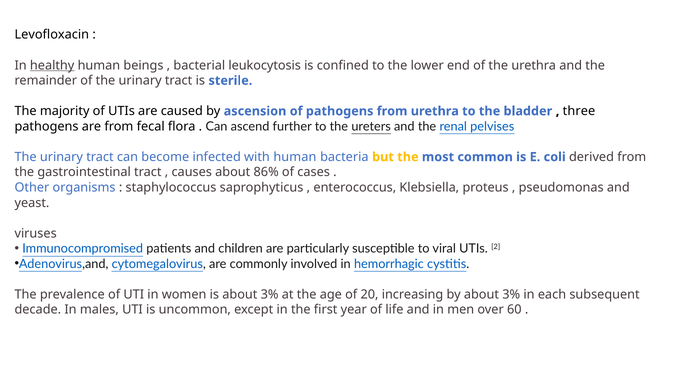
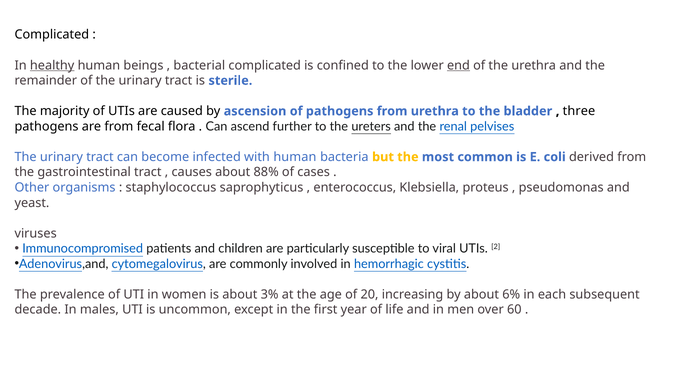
Levofloxacin at (52, 35): Levofloxacin -> Complicated
bacterial leukocytosis: leukocytosis -> complicated
end underline: none -> present
86%: 86% -> 88%
by about 3%: 3% -> 6%
